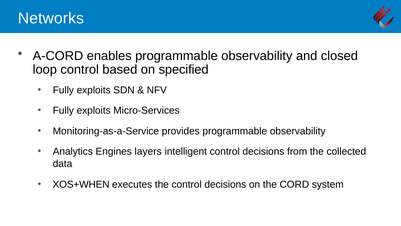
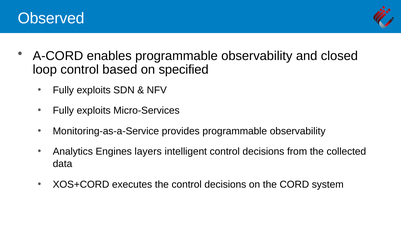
Networks: Networks -> Observed
XOS+WHEN: XOS+WHEN -> XOS+CORD
